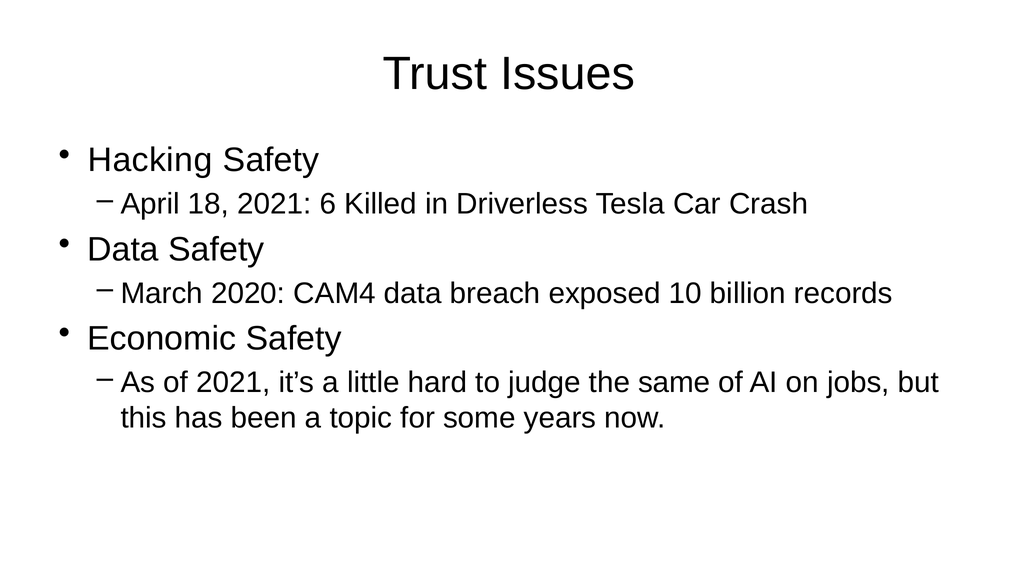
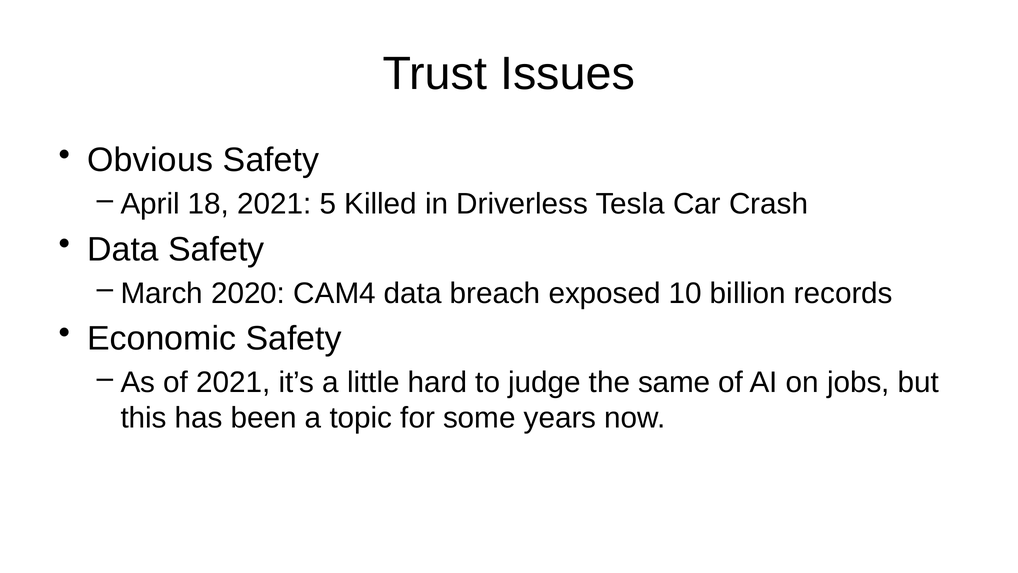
Hacking: Hacking -> Obvious
6: 6 -> 5
